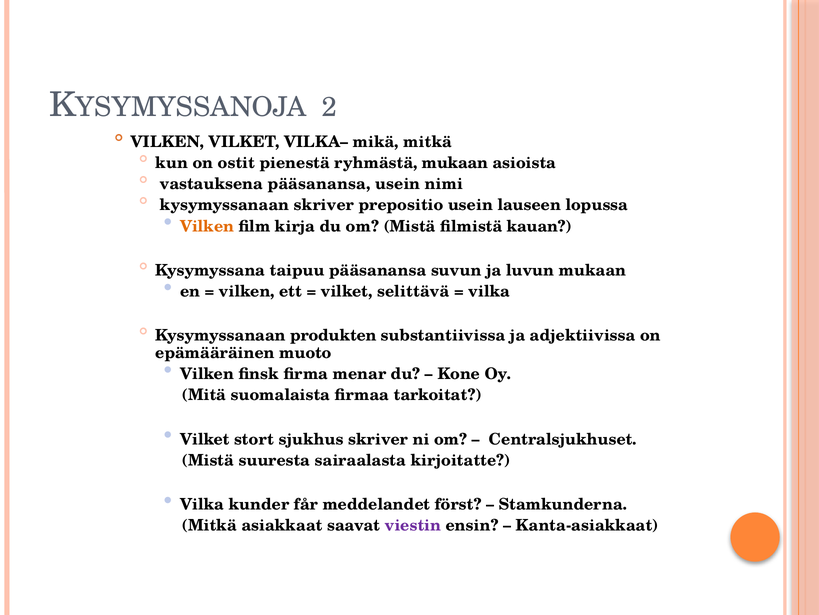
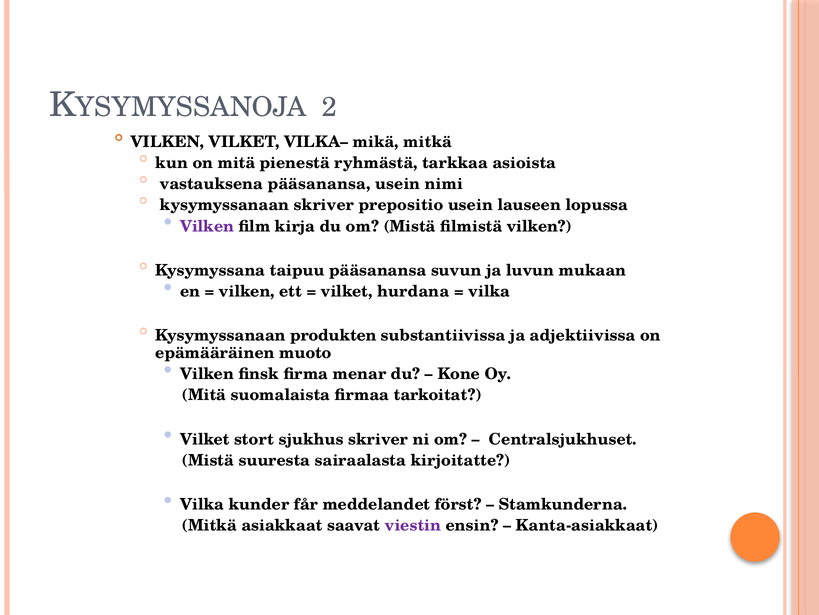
on ostit: ostit -> mitä
ryhmästä mukaan: mukaan -> tarkkaa
Vilken at (207, 226) colour: orange -> purple
filmistä kauan: kauan -> vilken
selittävä: selittävä -> hurdana
